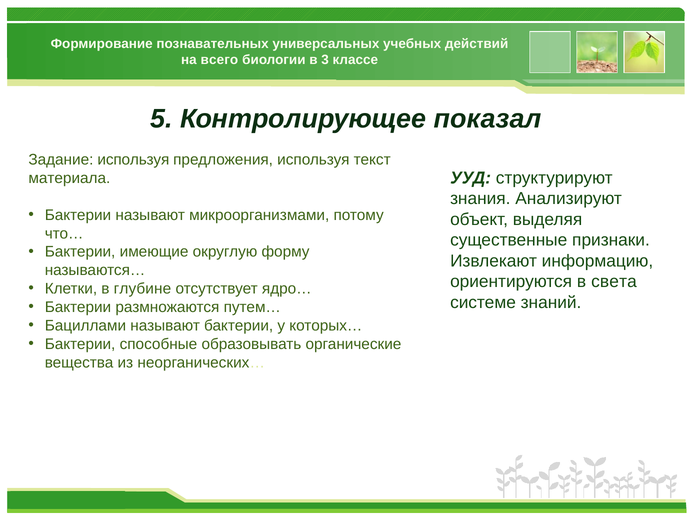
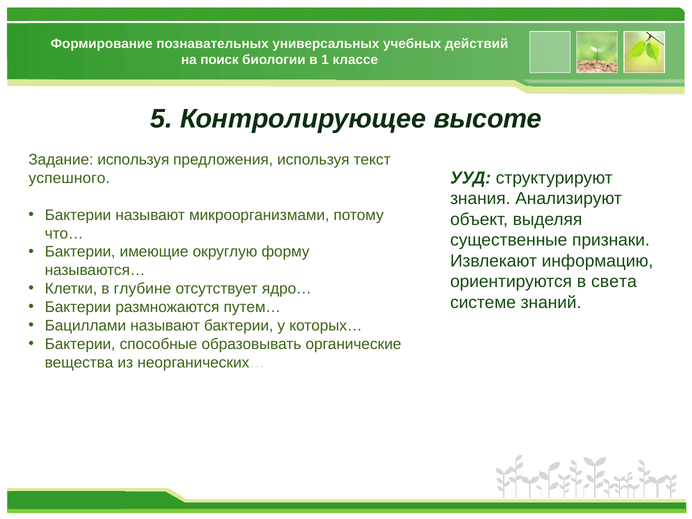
всего: всего -> поиск
3: 3 -> 1
показал: показал -> высоте
материала: материала -> успешного
